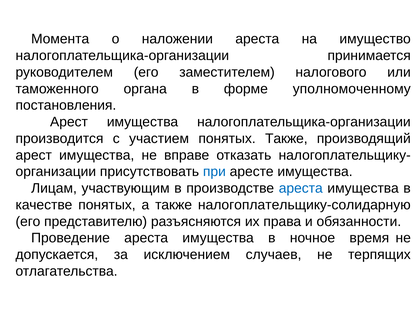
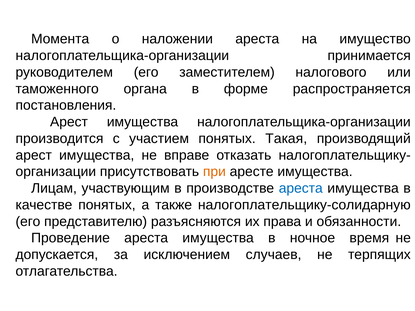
уполномоченному: уполномоченному -> распространяется
понятых Также: Также -> Такая
при colour: blue -> orange
